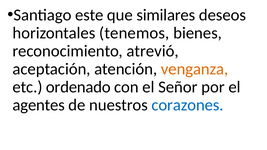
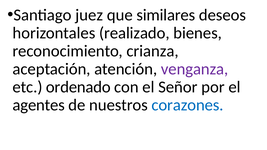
este: este -> juez
tenemos: tenemos -> realizado
atrevió: atrevió -> crianza
venganza colour: orange -> purple
